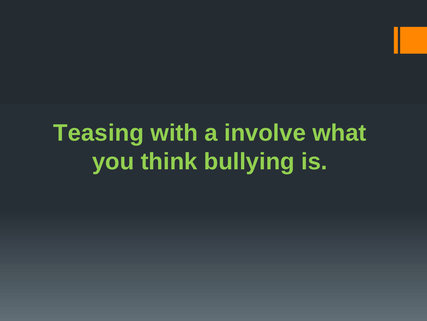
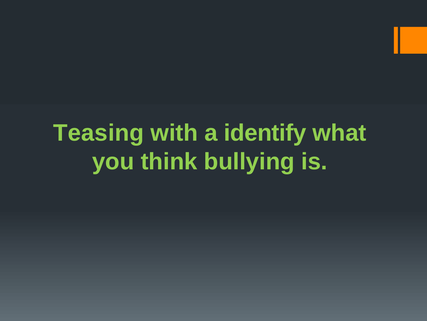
involve: involve -> identify
